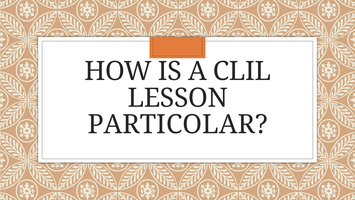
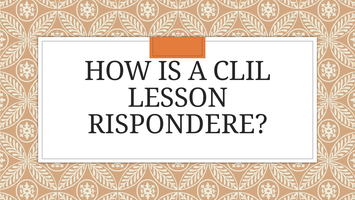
PARTICOLAR: PARTICOLAR -> RISPONDERE
